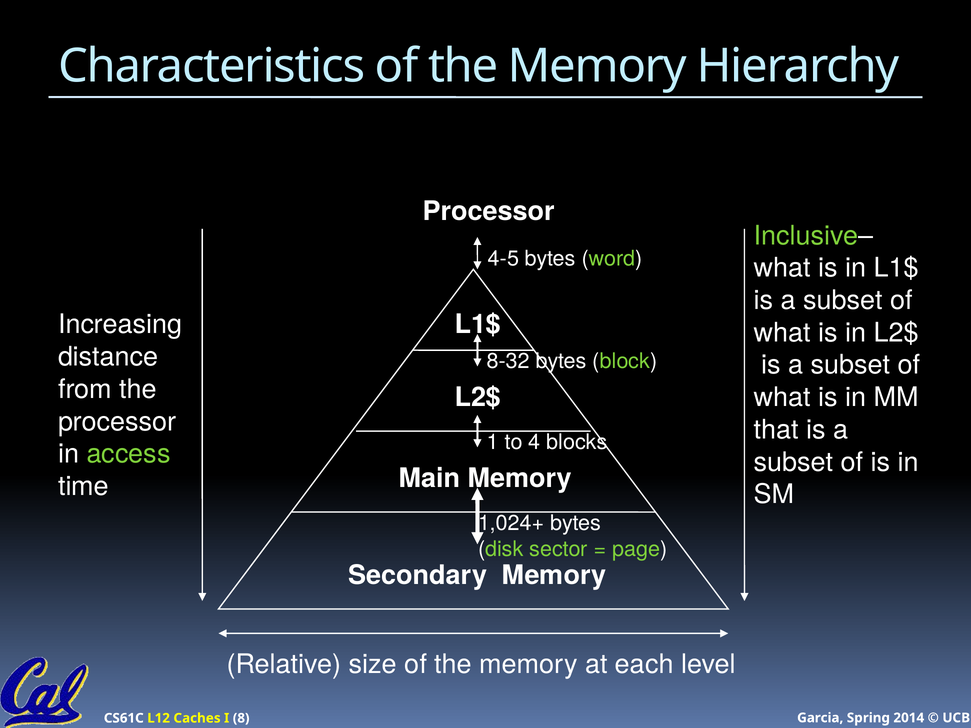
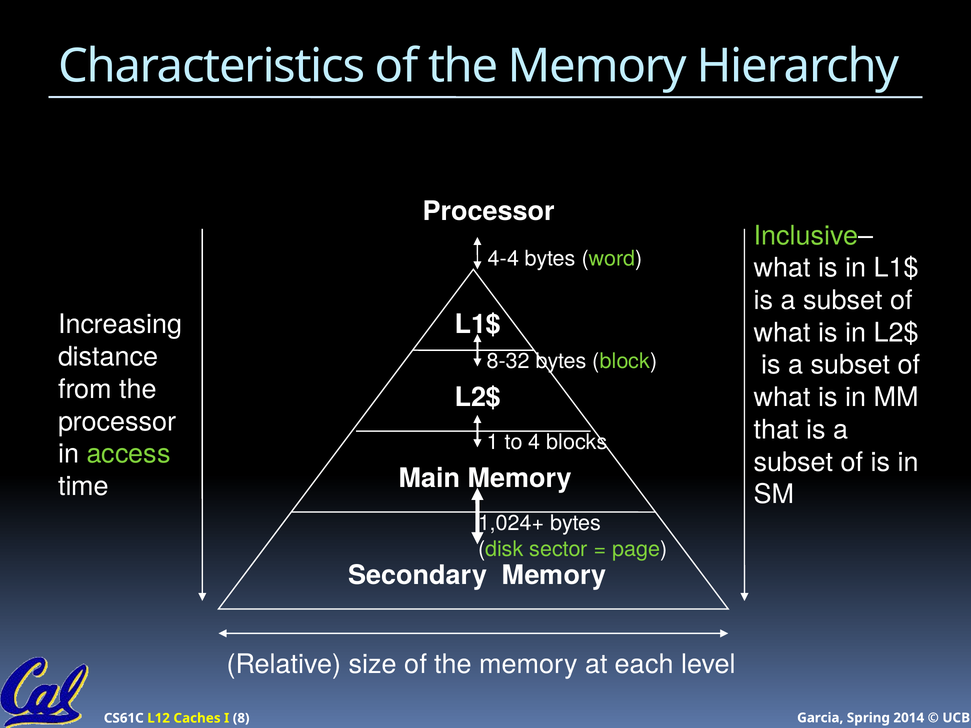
4-5: 4-5 -> 4-4
